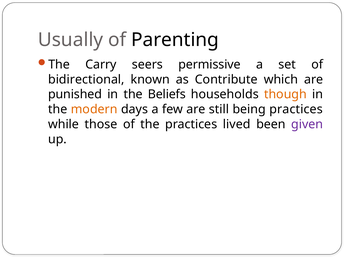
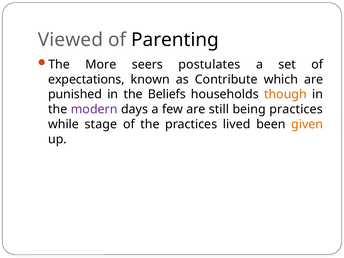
Usually: Usually -> Viewed
Carry: Carry -> More
permissive: permissive -> postulates
bidirectional: bidirectional -> expectations
modern colour: orange -> purple
those: those -> stage
given colour: purple -> orange
